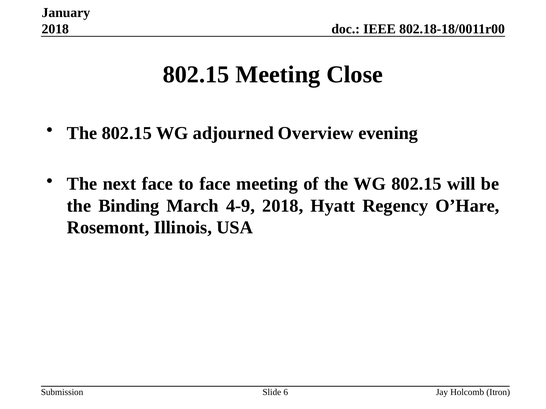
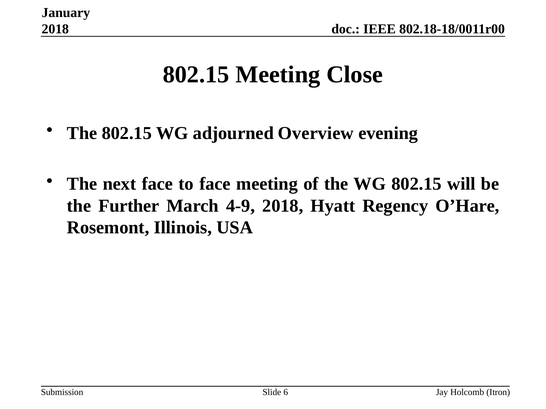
Binding: Binding -> Further
